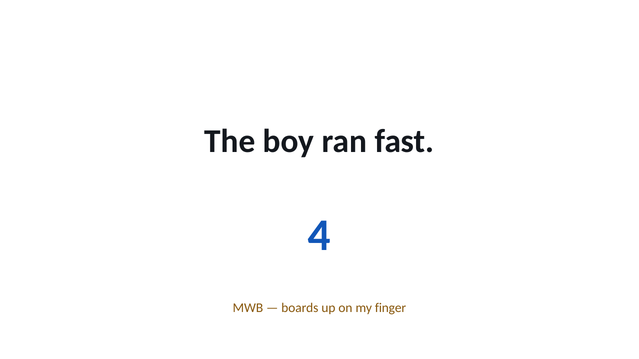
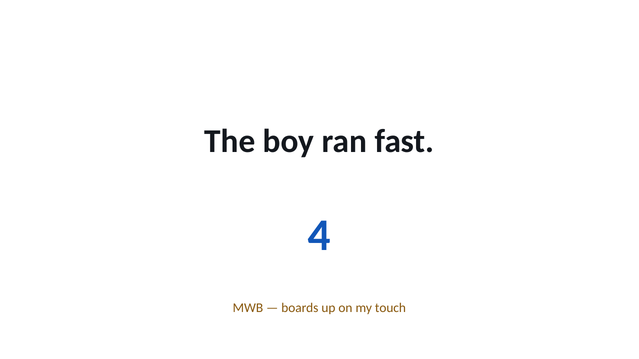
finger: finger -> touch
